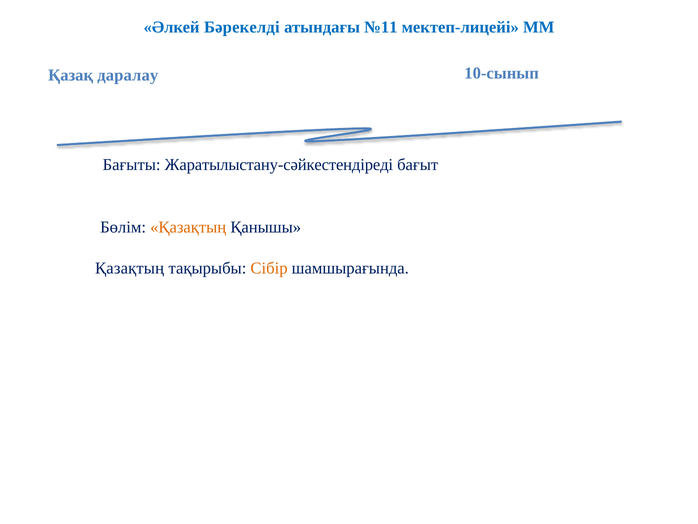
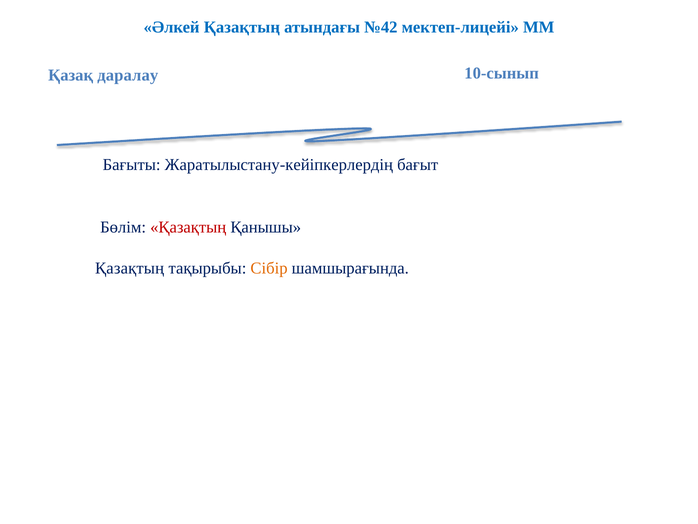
Әлкей Бәрекелді: Бәрекелді -> Қазақтың
№11: №11 -> №42
Жаратылыстану-сәйкестендіреді: Жаратылыстану-сәйкестендіреді -> Жаратылыстану-кейіпкерлердің
Қазақтың at (188, 227) colour: orange -> red
